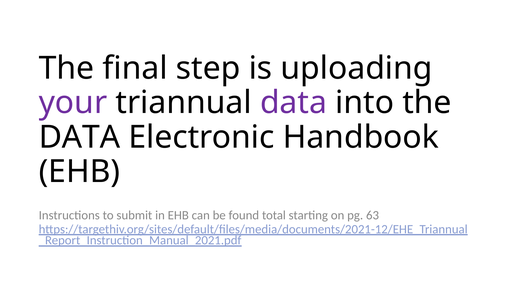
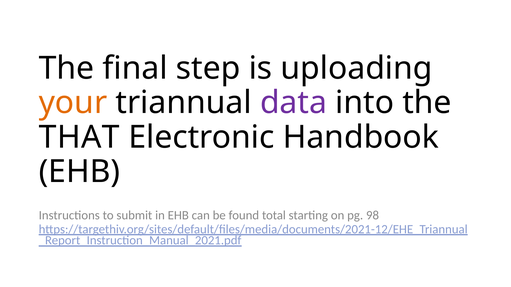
your colour: purple -> orange
DATA at (79, 137): DATA -> THAT
63: 63 -> 98
